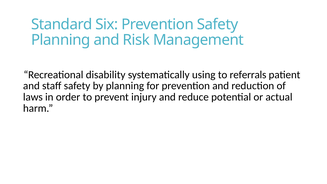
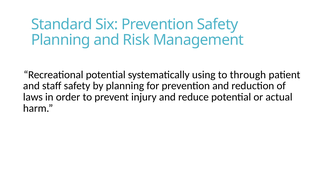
Recreational disability: disability -> potential
referrals: referrals -> through
